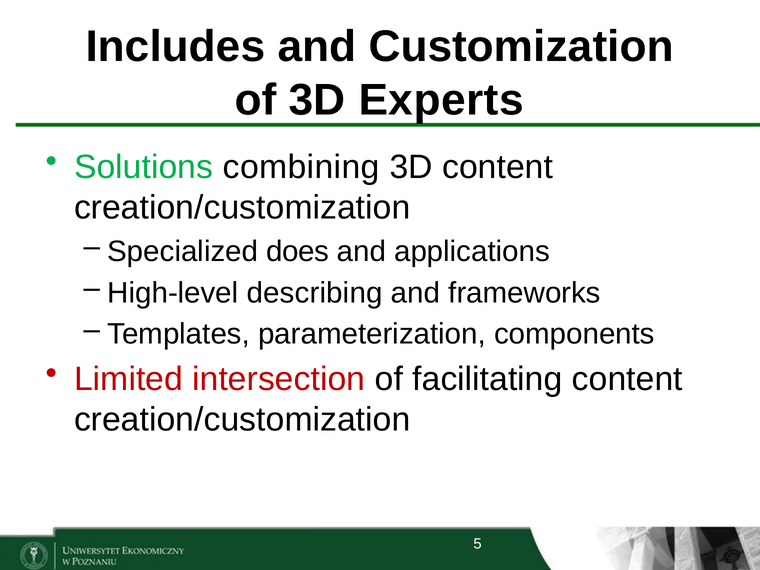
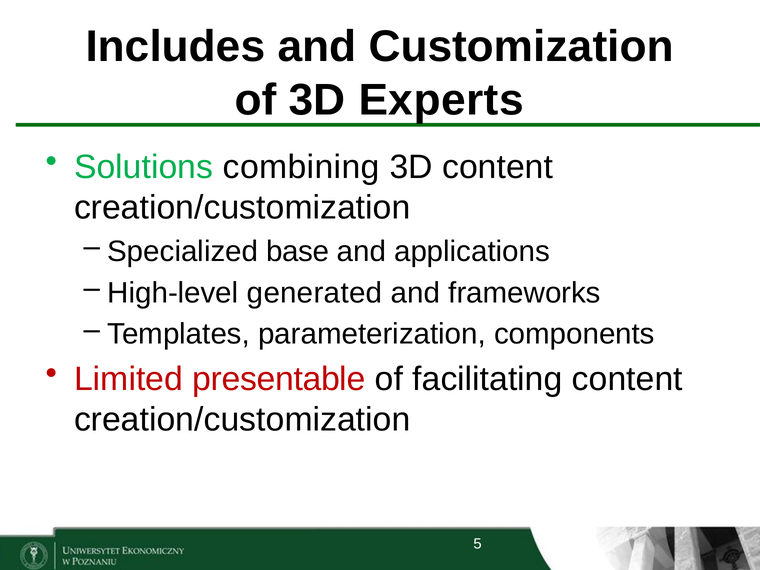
does: does -> base
describing: describing -> generated
intersection: intersection -> presentable
